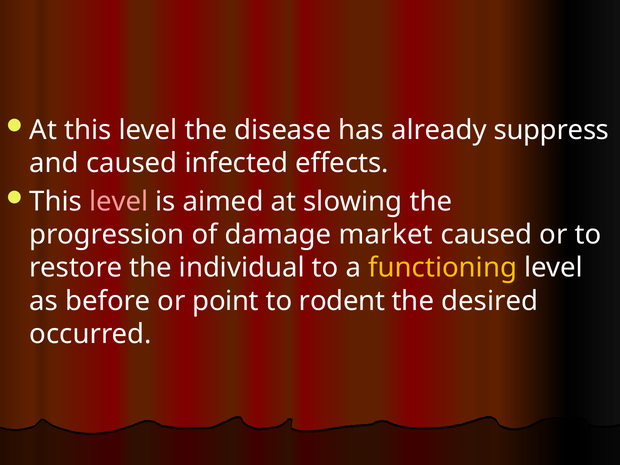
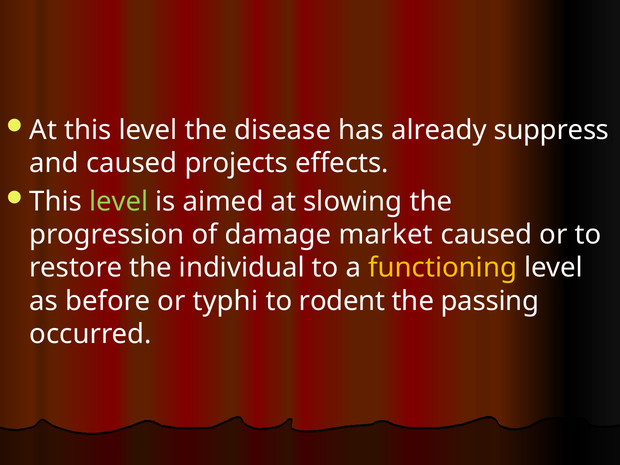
infected: infected -> projects
level at (119, 202) colour: pink -> light green
point: point -> typhi
desired: desired -> passing
